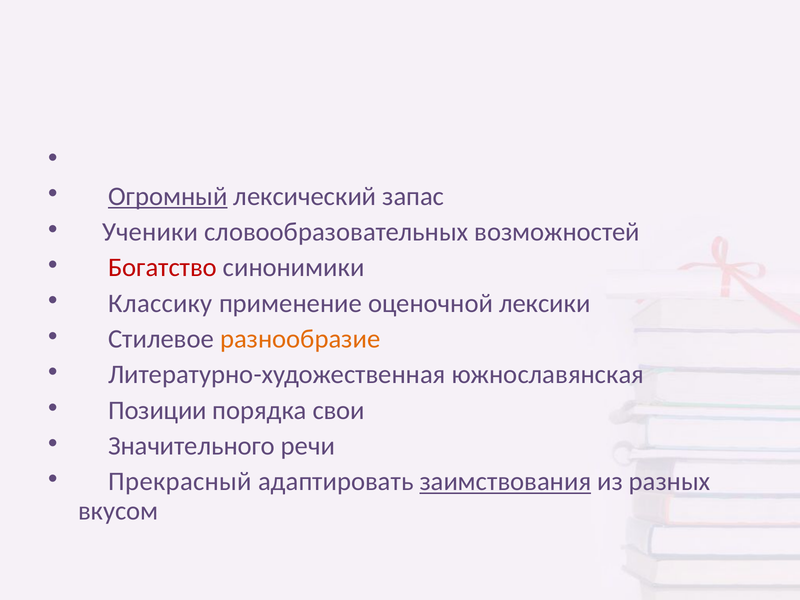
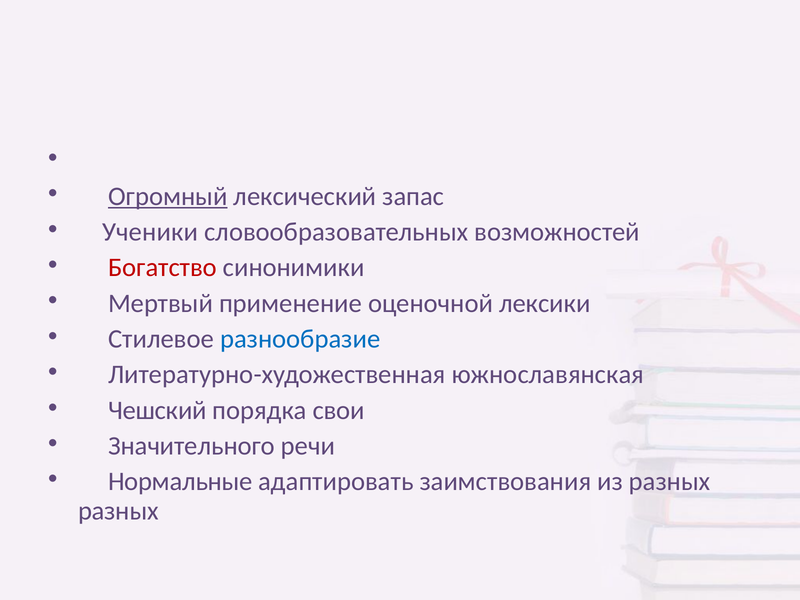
Классику: Классику -> Мертвый
разнообразие colour: orange -> blue
Позиции: Позиции -> Чешский
Прекрасный: Прекрасный -> Нормальные
заимствования underline: present -> none
вкусом at (118, 511): вкусом -> разных
